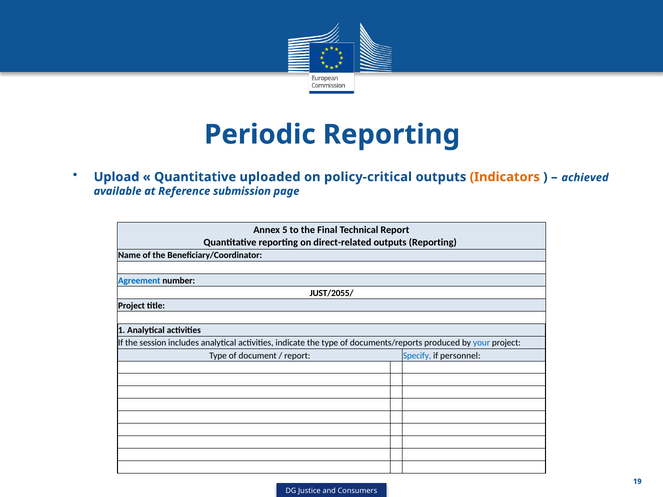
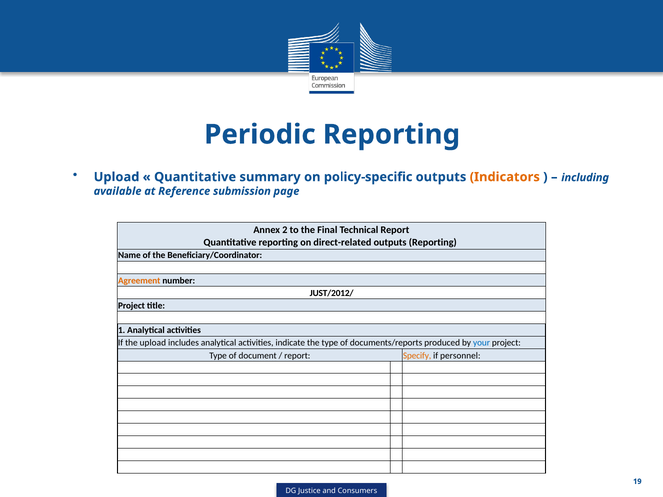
uploaded: uploaded -> summary
policy-critical: policy-critical -> policy-specific
achieved: achieved -> including
5: 5 -> 2
Agreement colour: blue -> orange
JUST/2055/: JUST/2055/ -> JUST/2012/
the session: session -> upload
Specify colour: blue -> orange
